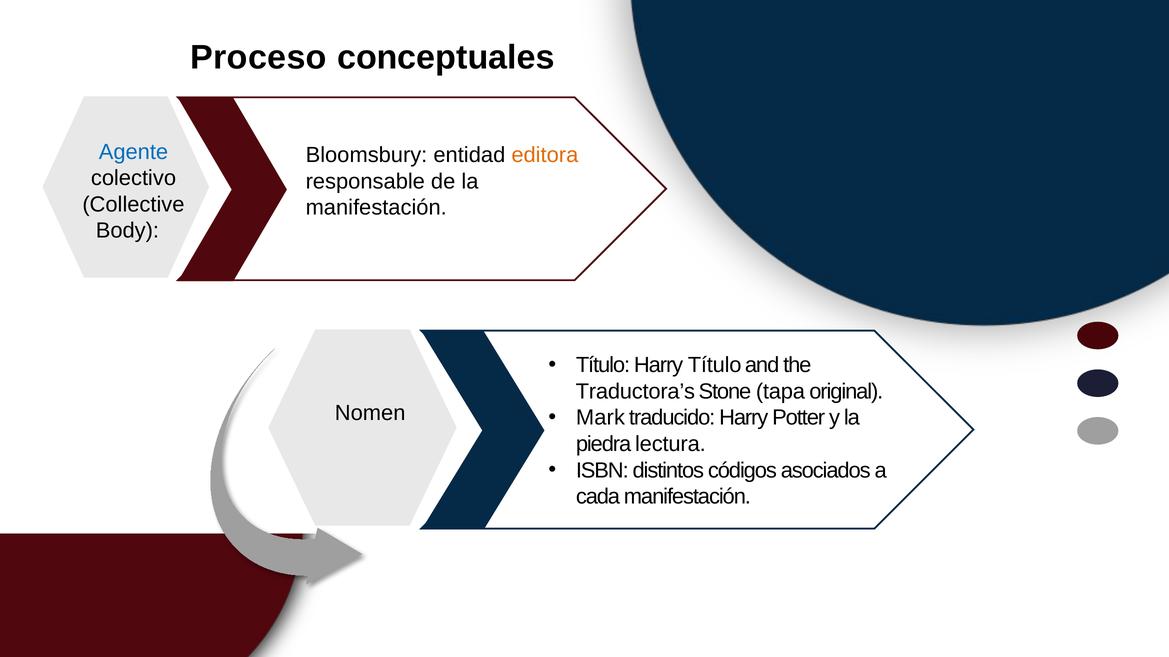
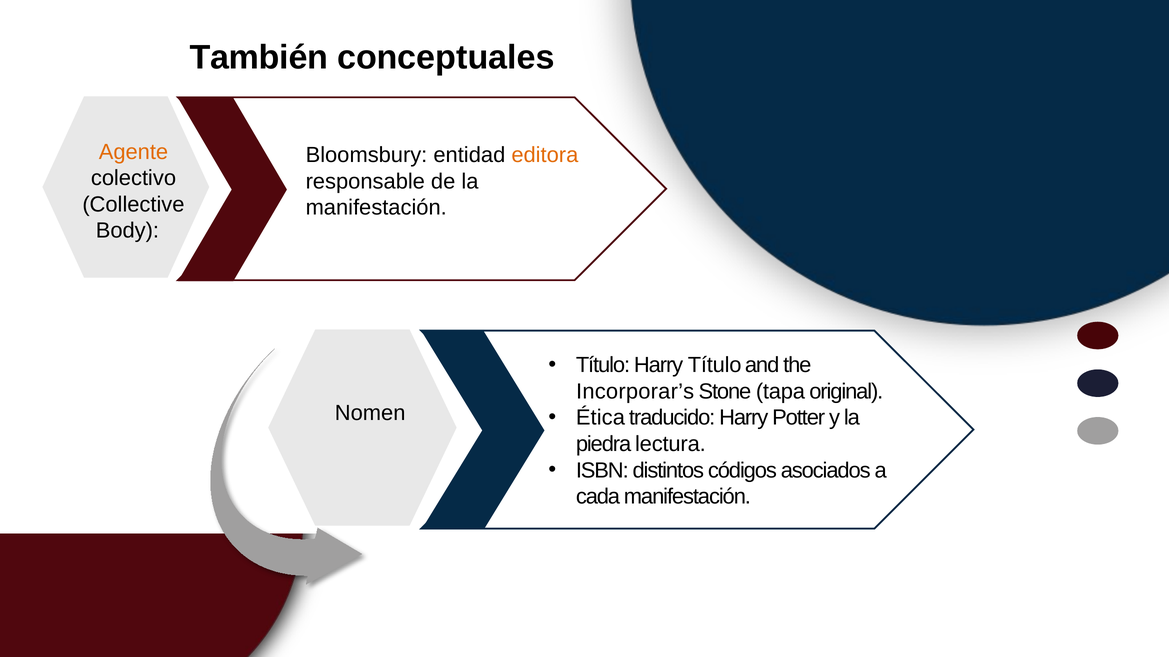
Proceso: Proceso -> También
Agente colour: blue -> orange
Traductora’s: Traductora’s -> Incorporar’s
Mark: Mark -> Ética
